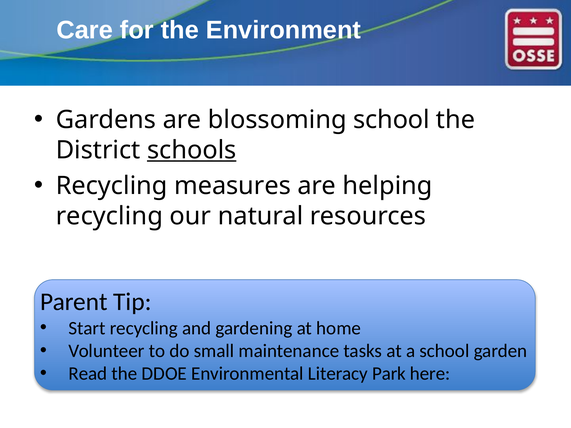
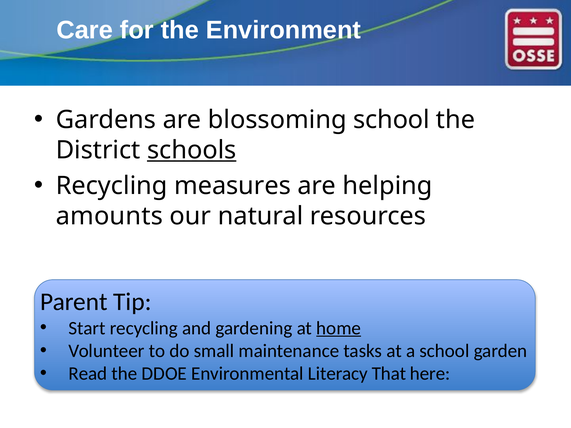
recycling at (109, 216): recycling -> amounts
home underline: none -> present
Park: Park -> That
